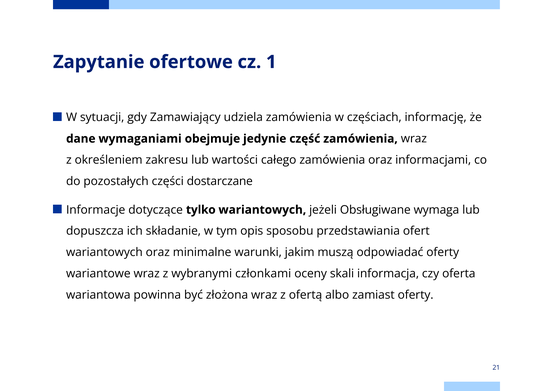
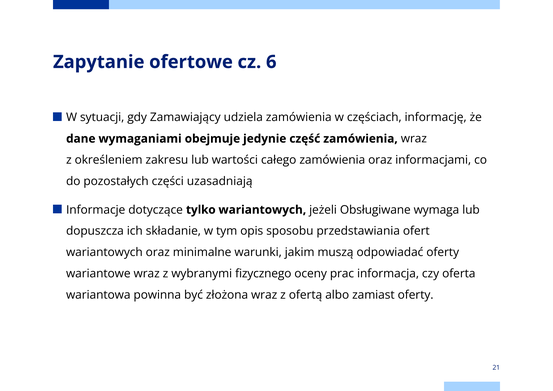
1: 1 -> 6
dostarczane: dostarczane -> uzasadniają
członkami: członkami -> fizycznego
skali: skali -> prac
